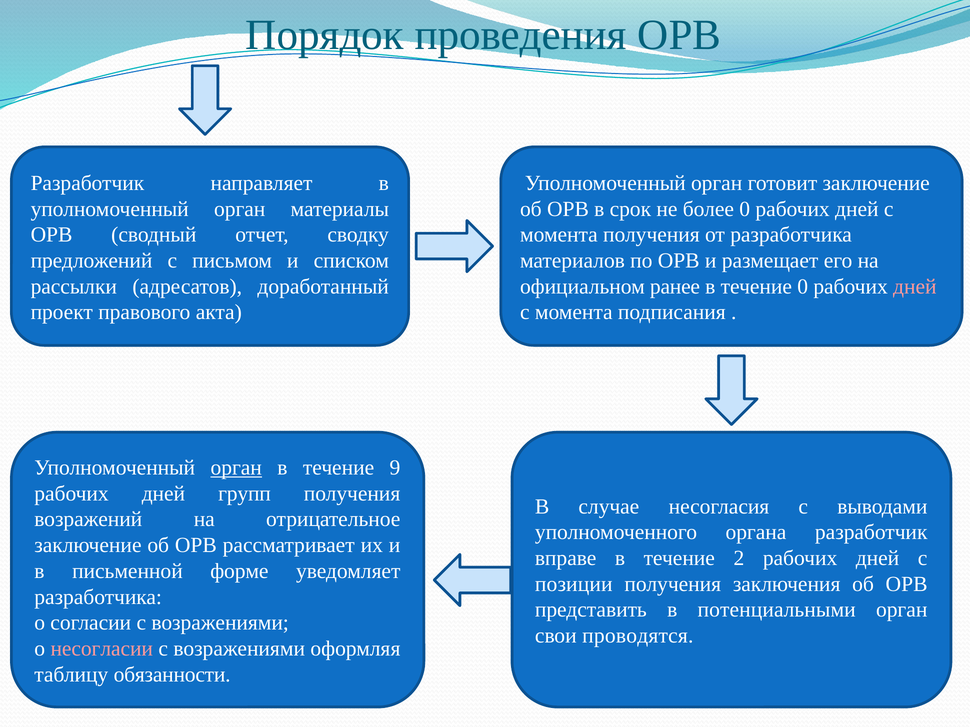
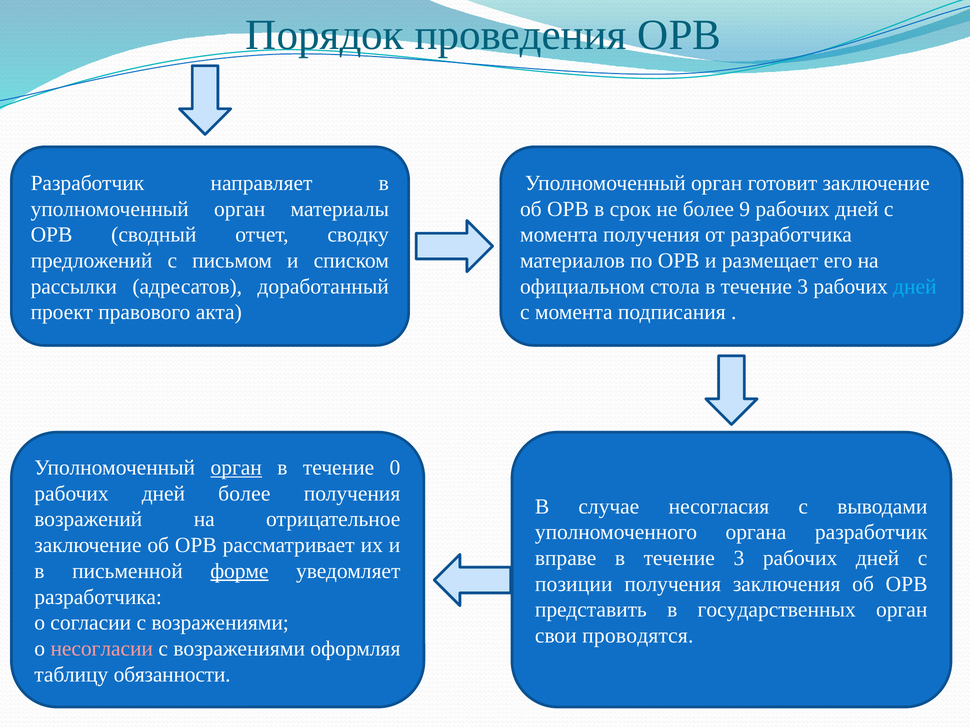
более 0: 0 -> 9
ранее: ранее -> стола
0 at (803, 287): 0 -> 3
дней at (915, 287) colour: pink -> light blue
9: 9 -> 0
дней групп: групп -> более
вправе в течение 2: 2 -> 3
форме underline: none -> present
потенциальными: потенциальными -> государственных
